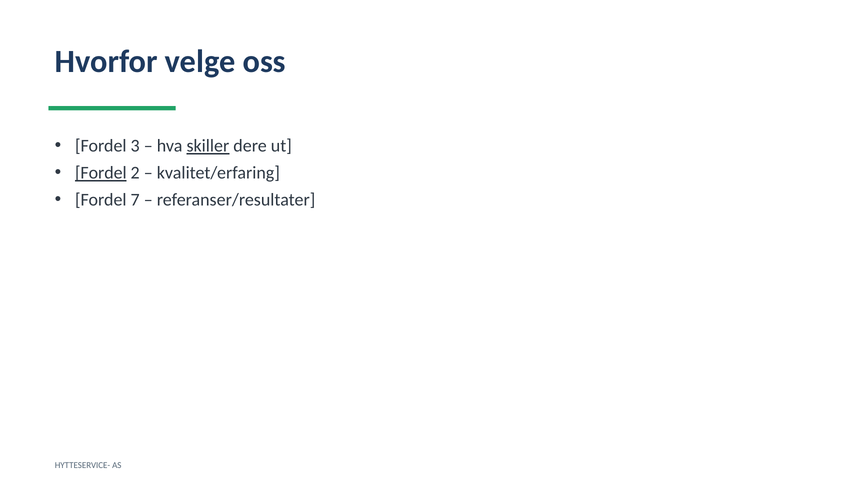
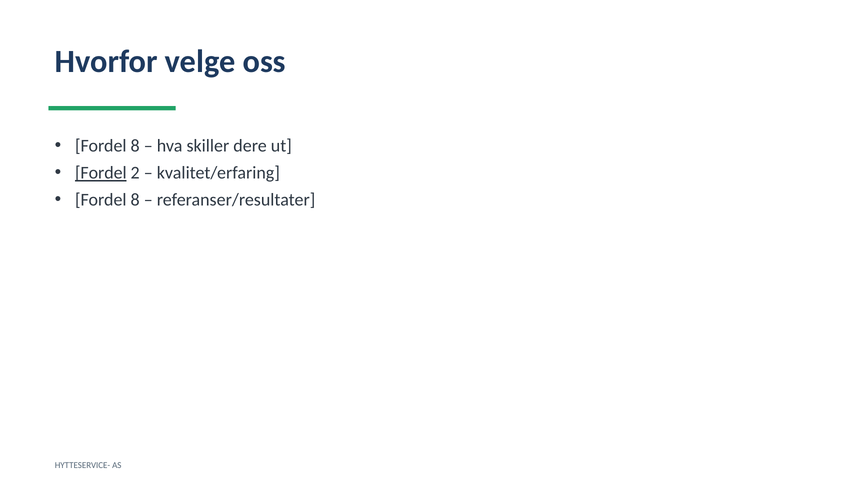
3 at (135, 146): 3 -> 8
skiller underline: present -> none
7 at (135, 200): 7 -> 8
